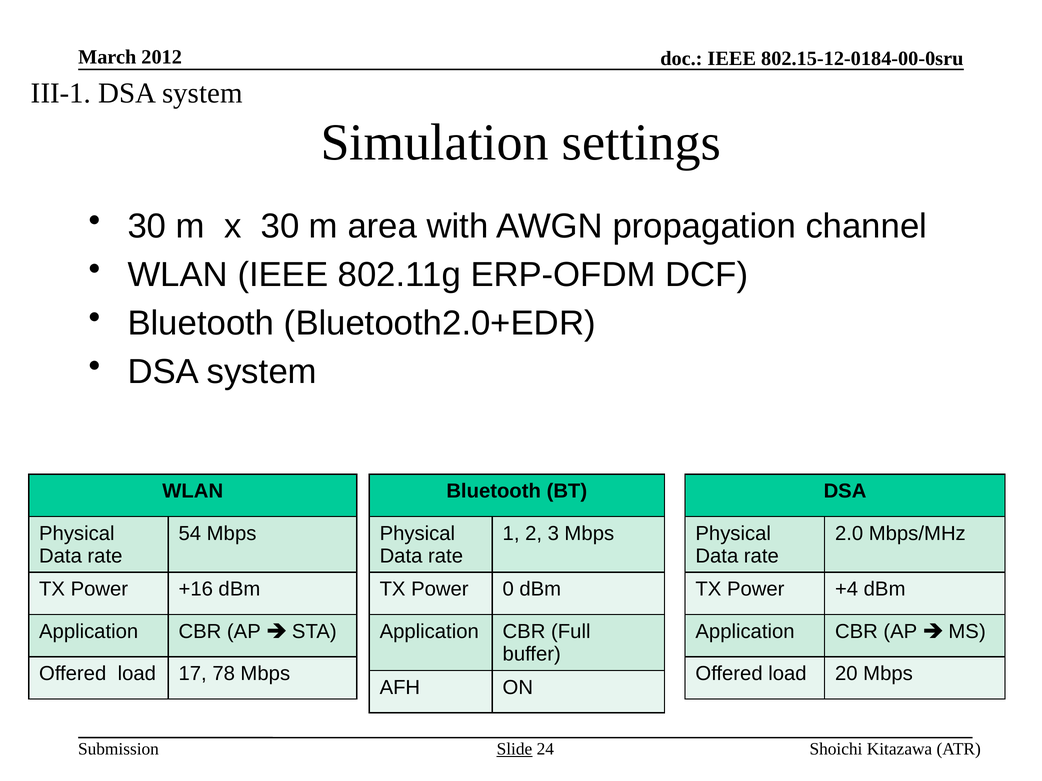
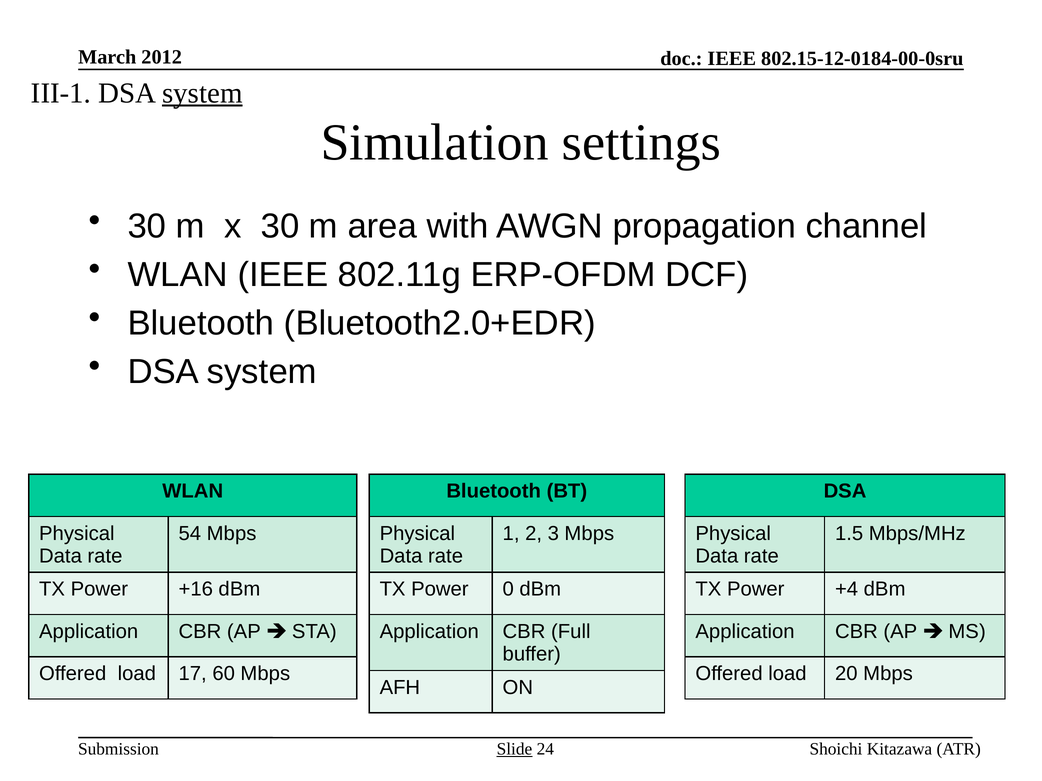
system at (202, 93) underline: none -> present
2.0: 2.0 -> 1.5
78: 78 -> 60
